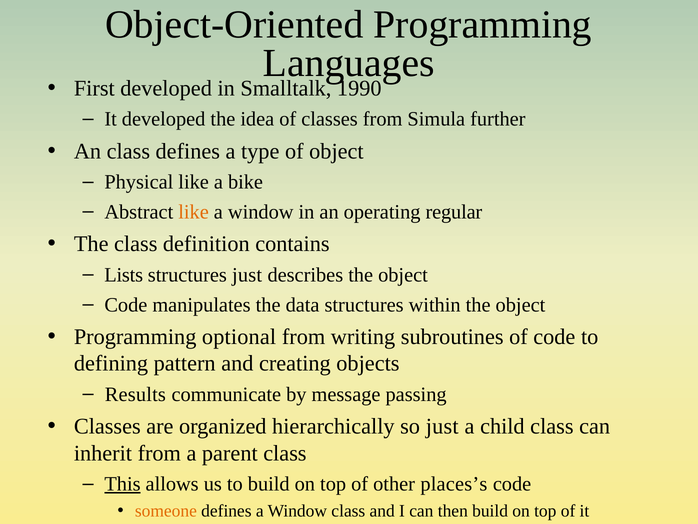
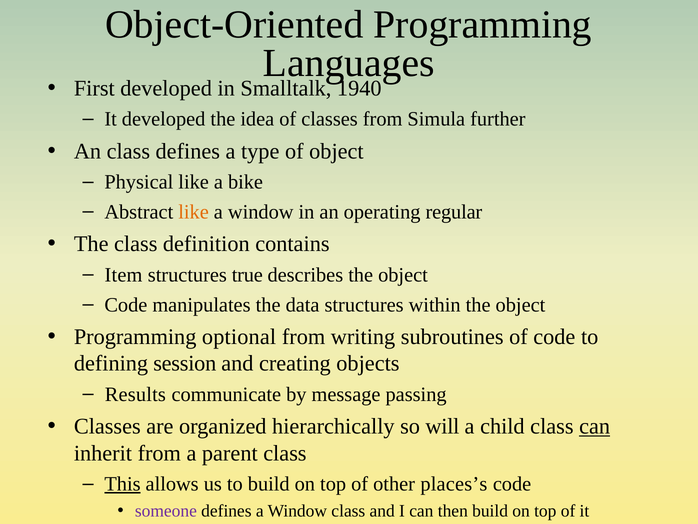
1990: 1990 -> 1940
Lists: Lists -> Item
structures just: just -> true
pattern: pattern -> session
so just: just -> will
can at (595, 426) underline: none -> present
someone colour: orange -> purple
